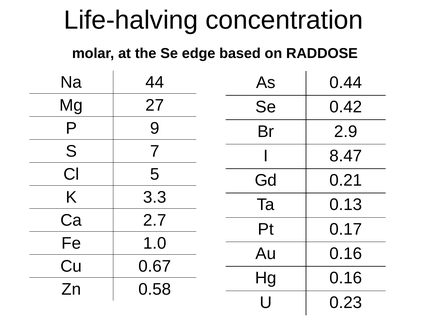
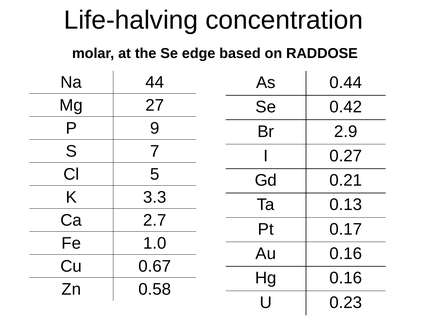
8.47: 8.47 -> 0.27
